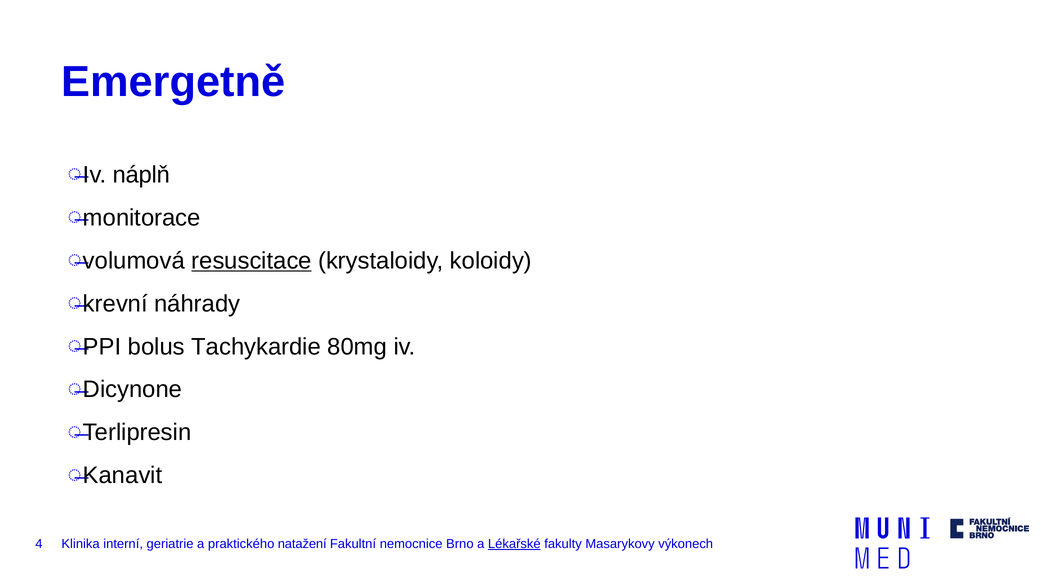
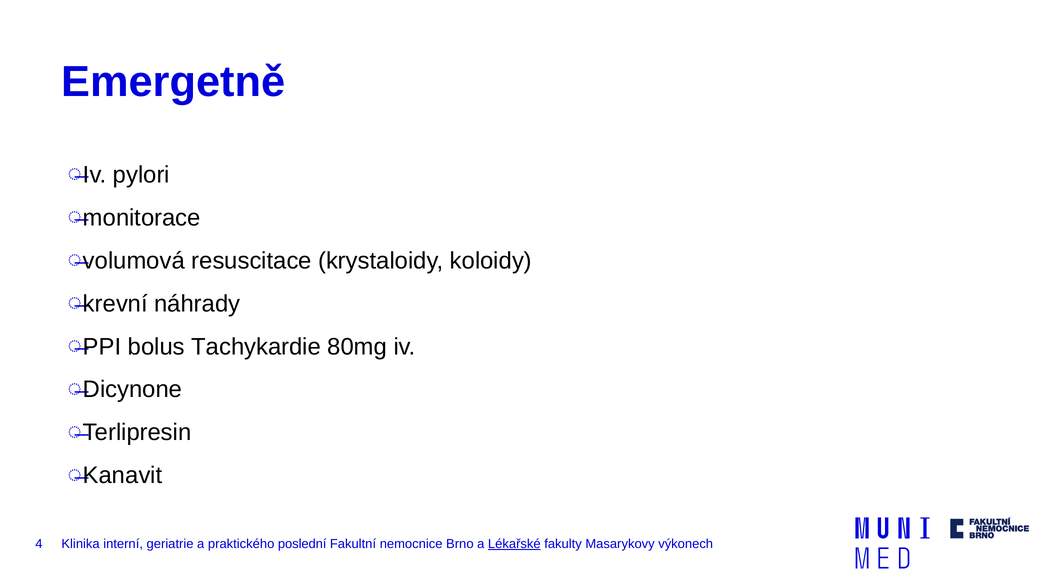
náplň: náplň -> pylori
resuscitace underline: present -> none
natažení: natažení -> poslední
